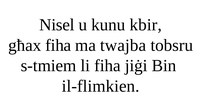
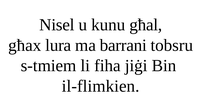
kbir: kbir -> għal
għax fiha: fiha -> lura
twajba: twajba -> barrani
